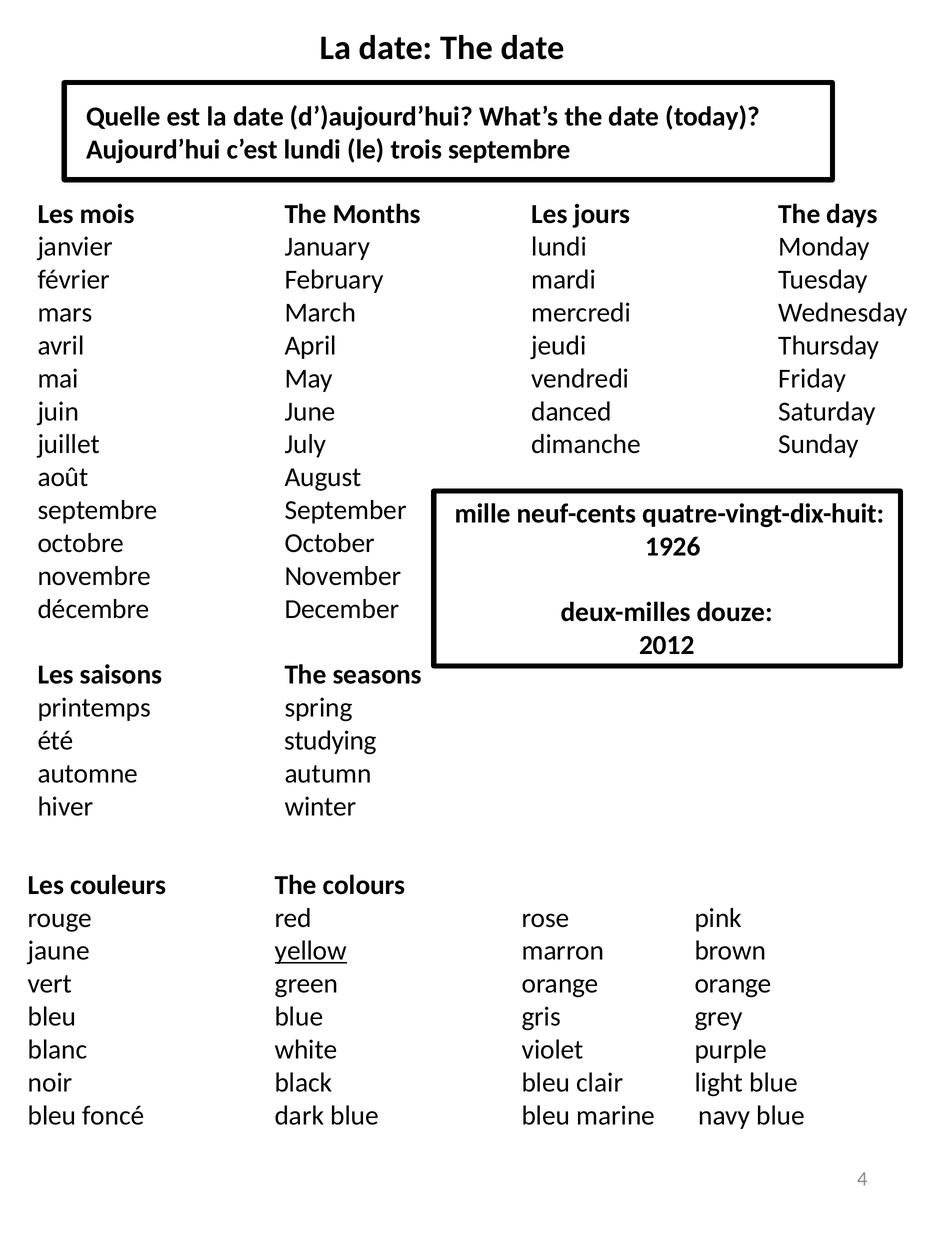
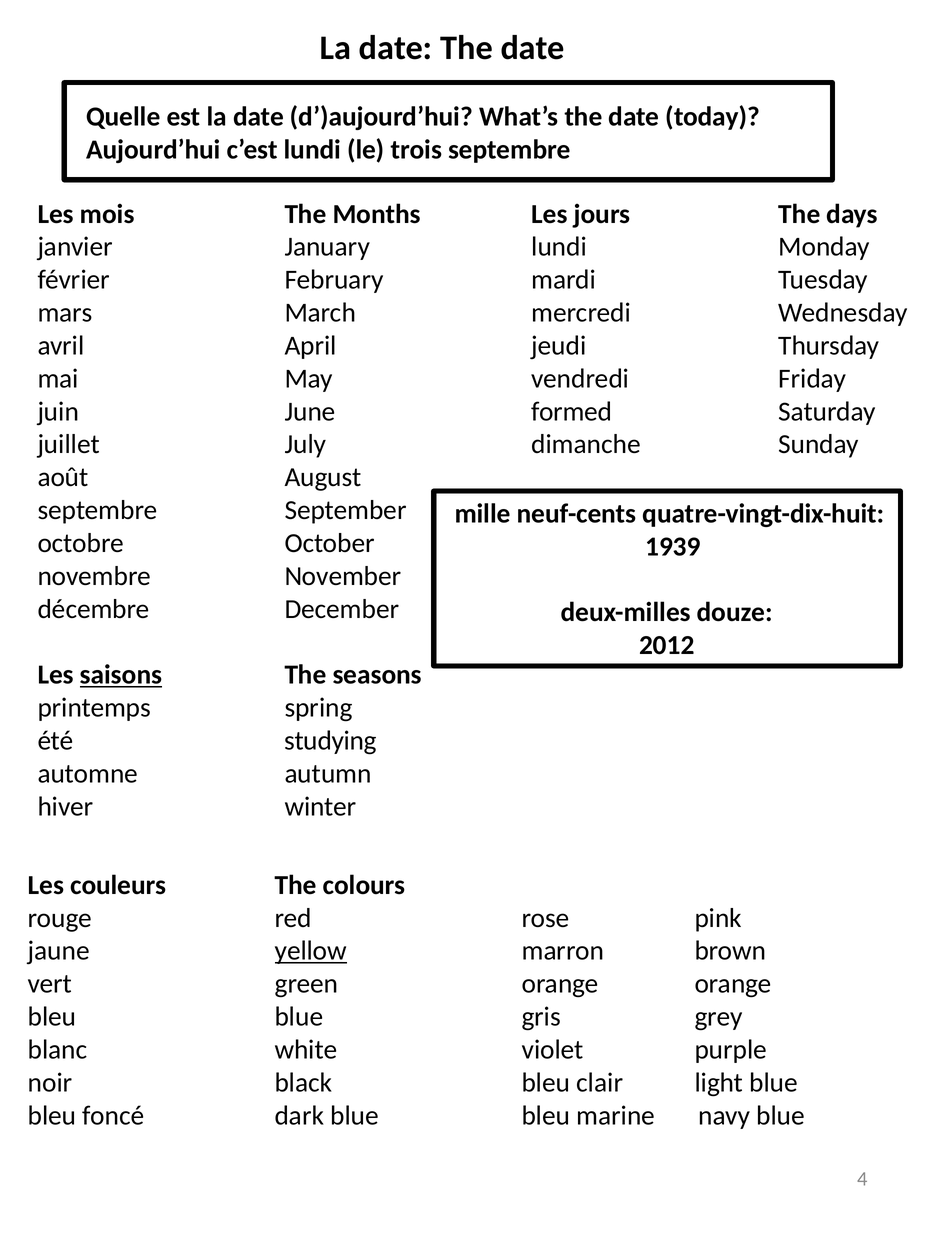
danced: danced -> formed
1926: 1926 -> 1939
saisons underline: none -> present
